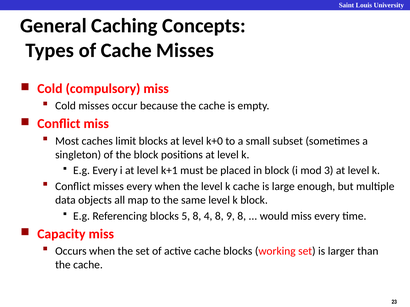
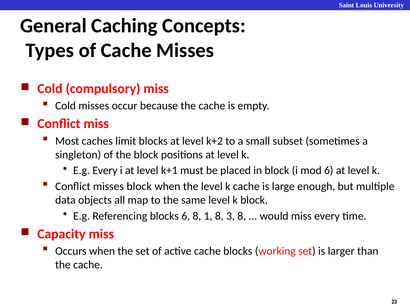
k+0: k+0 -> k+2
mod 3: 3 -> 6
misses every: every -> block
blocks 5: 5 -> 6
4: 4 -> 1
9: 9 -> 3
